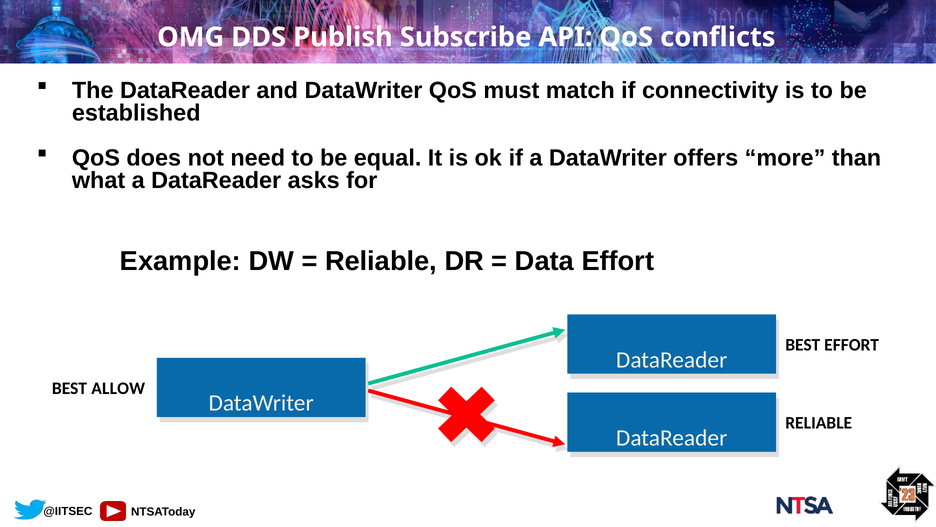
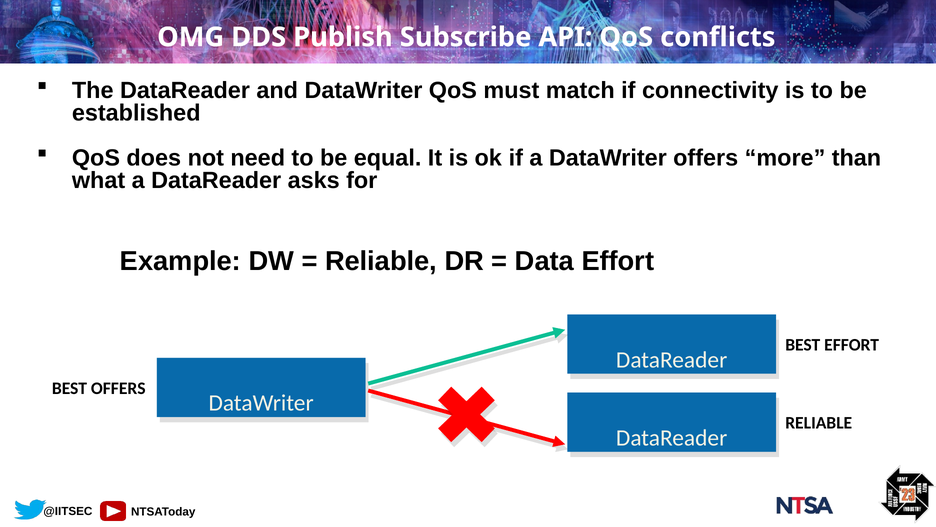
BEST ALLOW: ALLOW -> OFFERS
